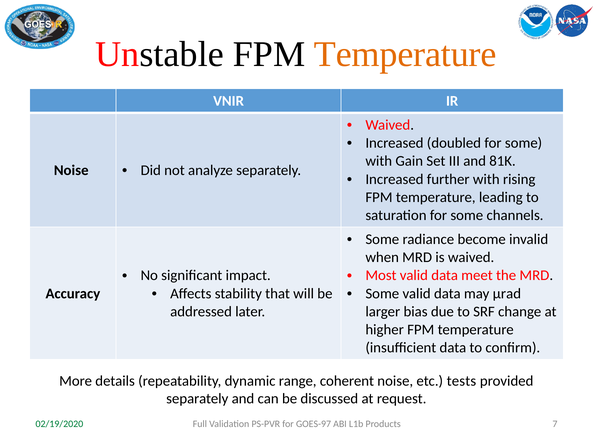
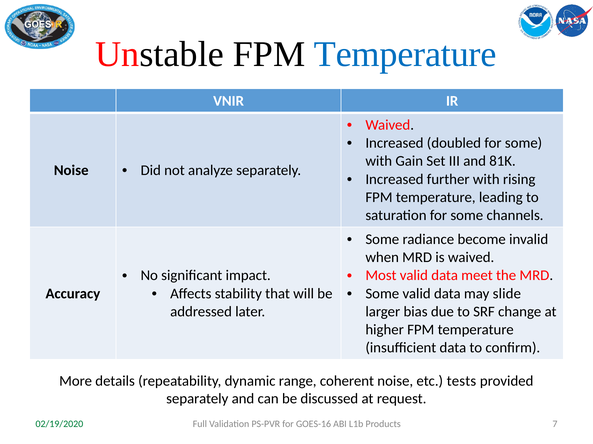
Temperature at (405, 54) colour: orange -> blue
μrad: μrad -> slide
GOES-97: GOES-97 -> GOES-16
